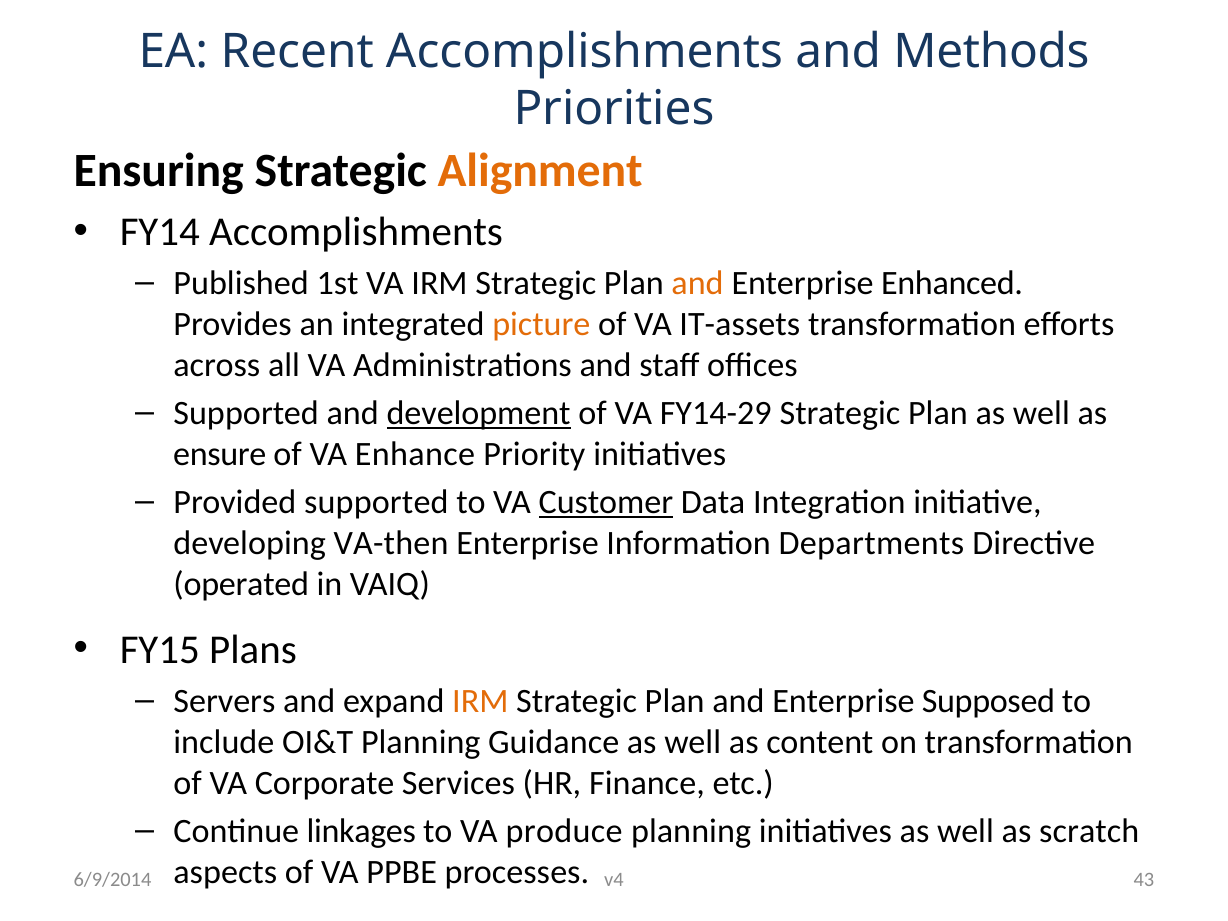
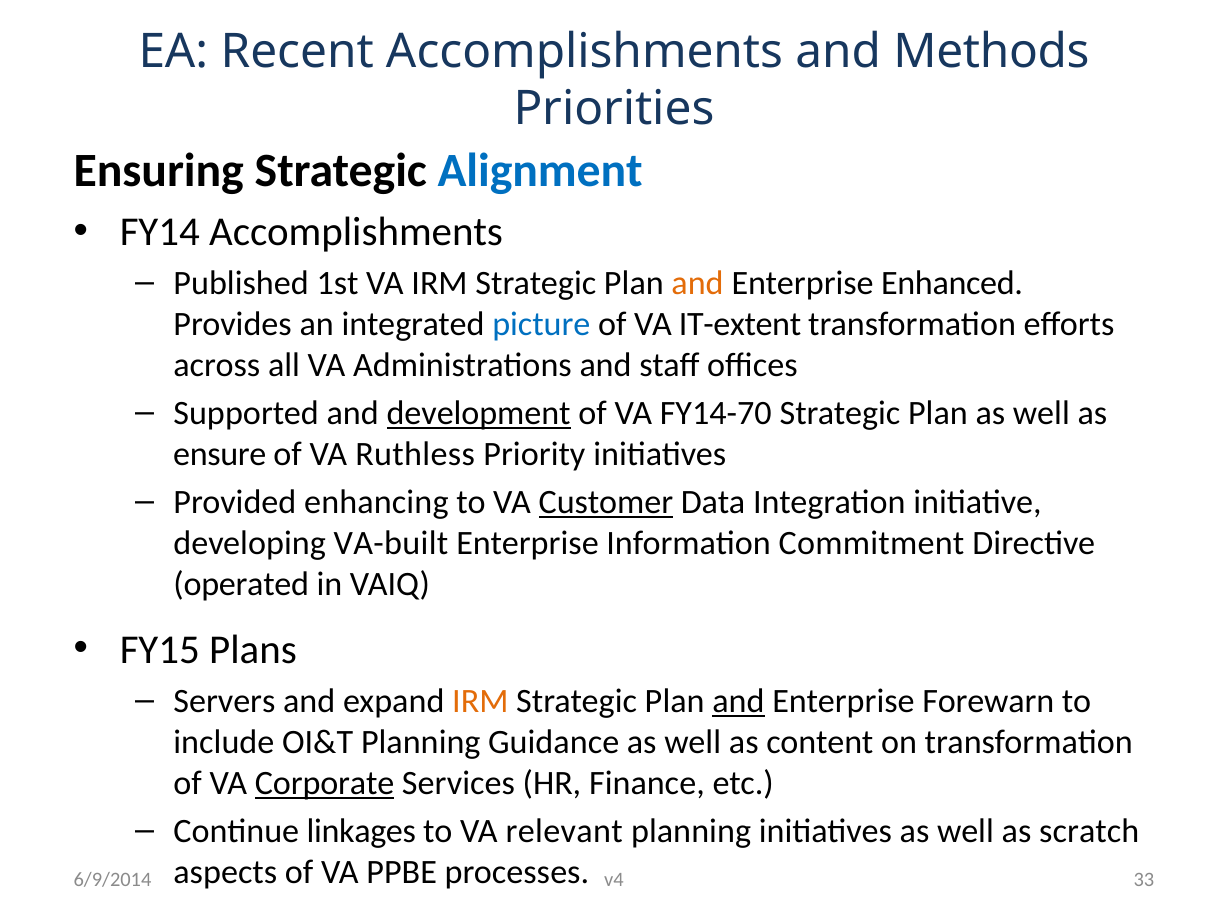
Alignment colour: orange -> blue
picture colour: orange -> blue
IT-assets: IT-assets -> IT-extent
FY14-29: FY14-29 -> FY14-70
Enhance: Enhance -> Ruthless
Provided supported: supported -> enhancing
VA-then: VA-then -> VA-built
Departments: Departments -> Commitment
and at (738, 701) underline: none -> present
Supposed: Supposed -> Forewarn
Corporate underline: none -> present
produce: produce -> relevant
43: 43 -> 33
